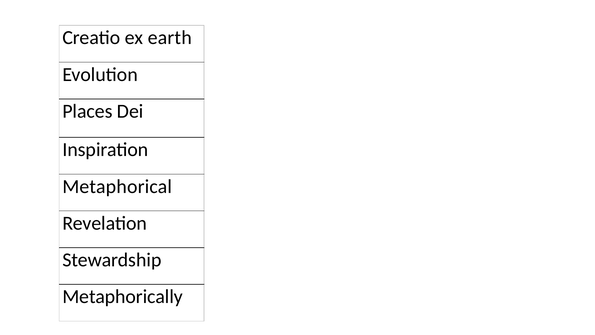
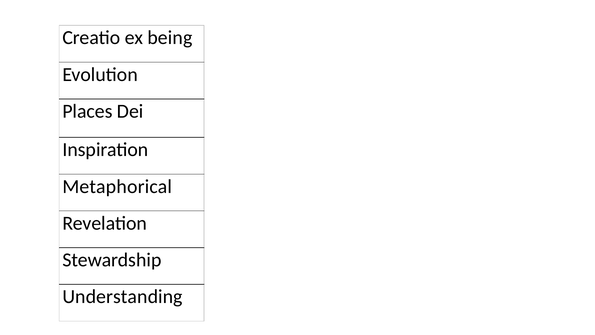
earth: earth -> being
Metaphorically: Metaphorically -> Understanding
